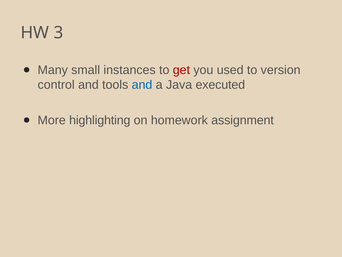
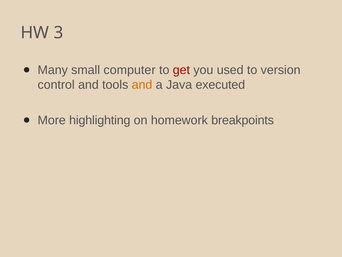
instances: instances -> computer
and at (142, 85) colour: blue -> orange
assignment: assignment -> breakpoints
